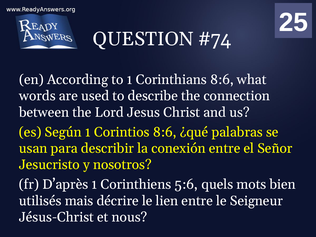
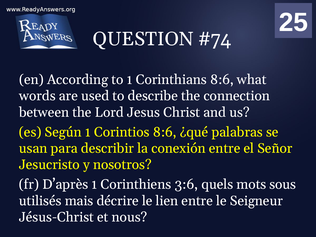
5:6: 5:6 -> 3:6
bien: bien -> sous
